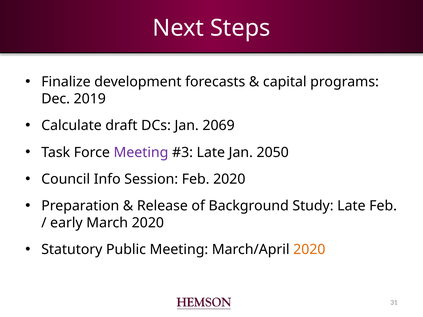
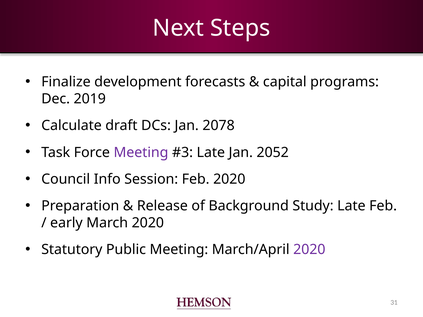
2069: 2069 -> 2078
2050: 2050 -> 2052
2020 at (309, 250) colour: orange -> purple
